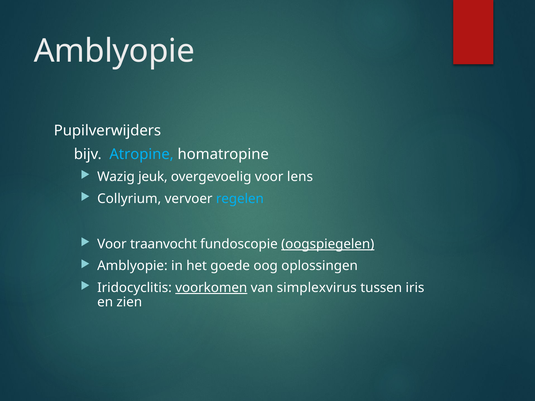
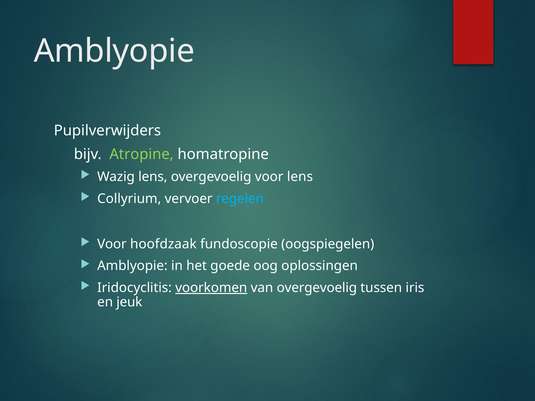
Atropine colour: light blue -> light green
Wazig jeuk: jeuk -> lens
traanvocht: traanvocht -> hoofdzaak
oogspiegelen underline: present -> none
van simplexvirus: simplexvirus -> overgevoelig
zien: zien -> jeuk
